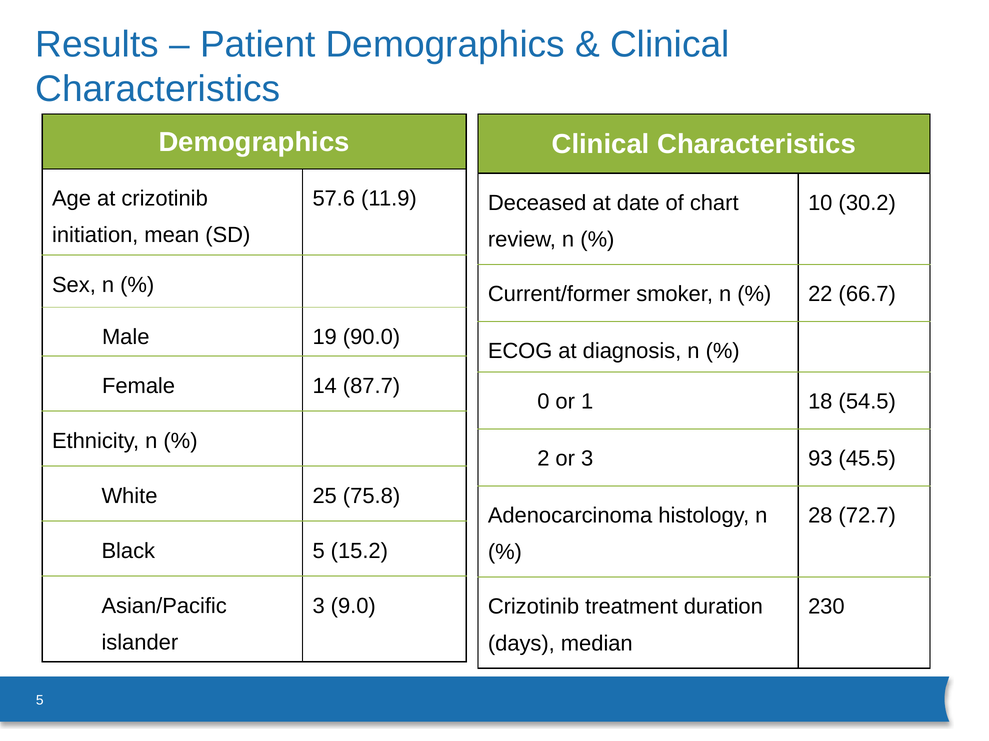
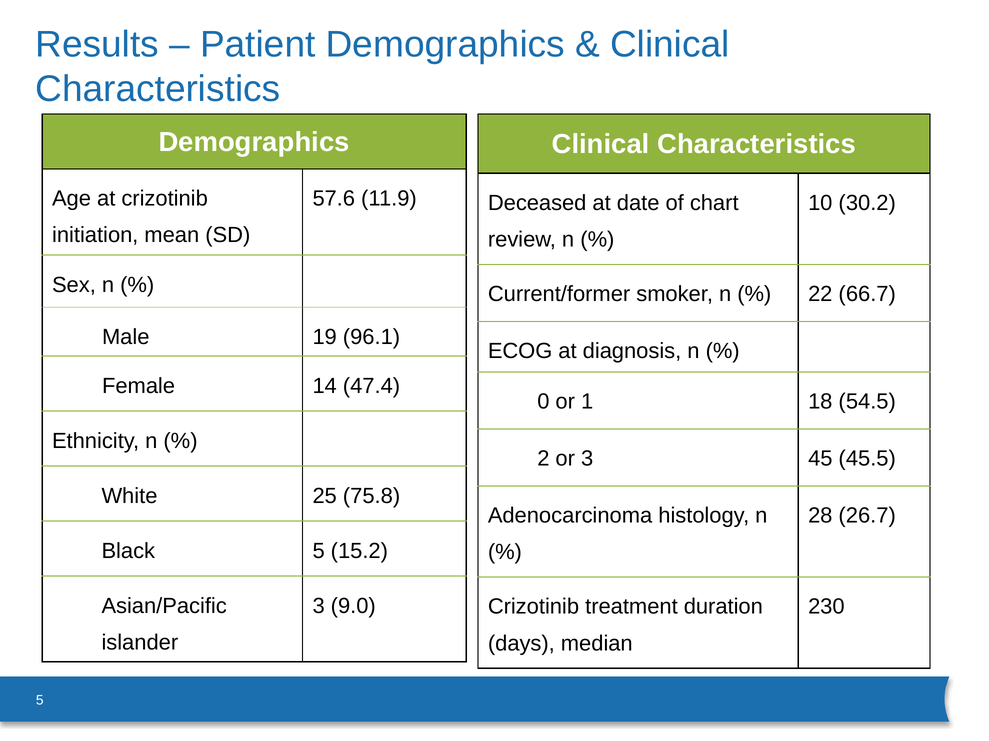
90.0: 90.0 -> 96.1
87.7: 87.7 -> 47.4
93: 93 -> 45
72.7: 72.7 -> 26.7
